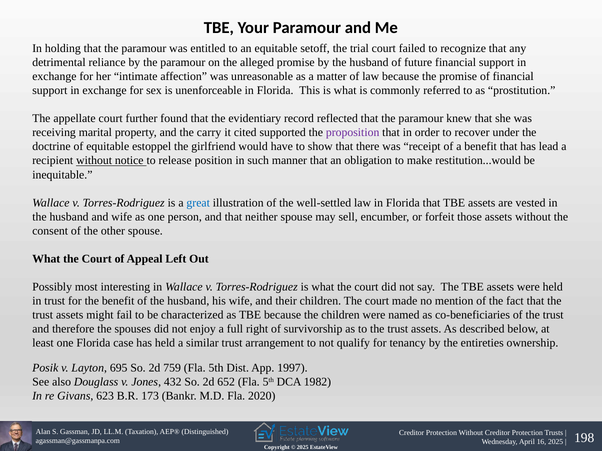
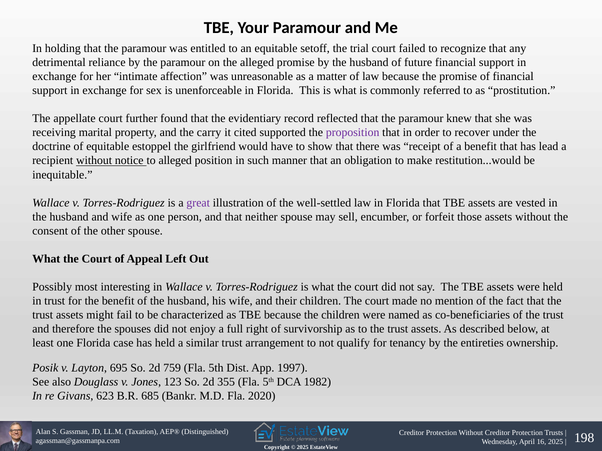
to release: release -> alleged
great colour: blue -> purple
432: 432 -> 123
652: 652 -> 355
173: 173 -> 685
